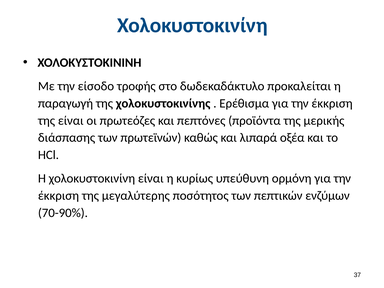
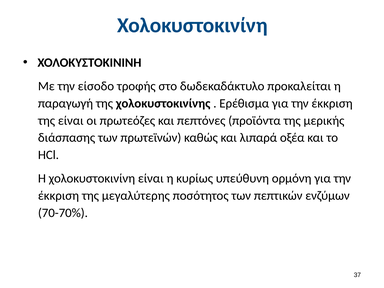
70-90%: 70-90% -> 70-70%
